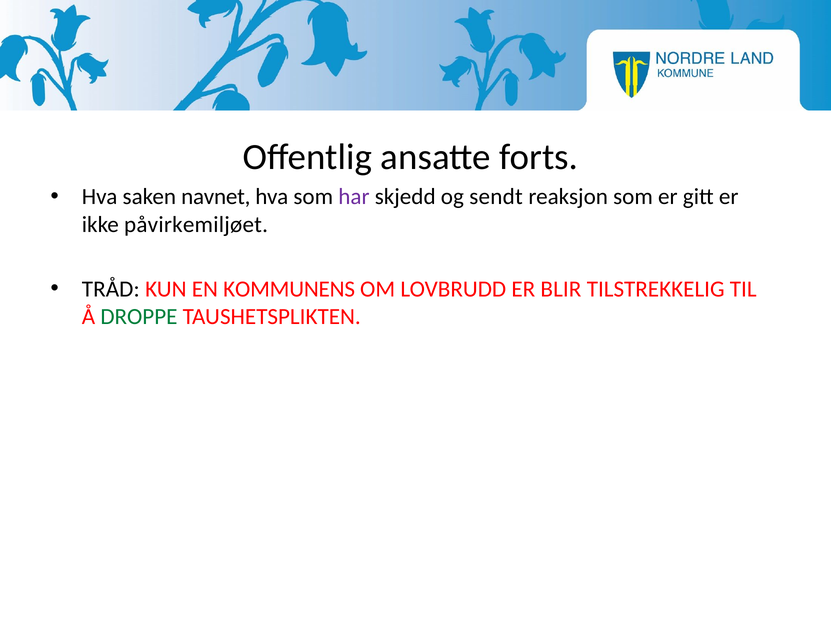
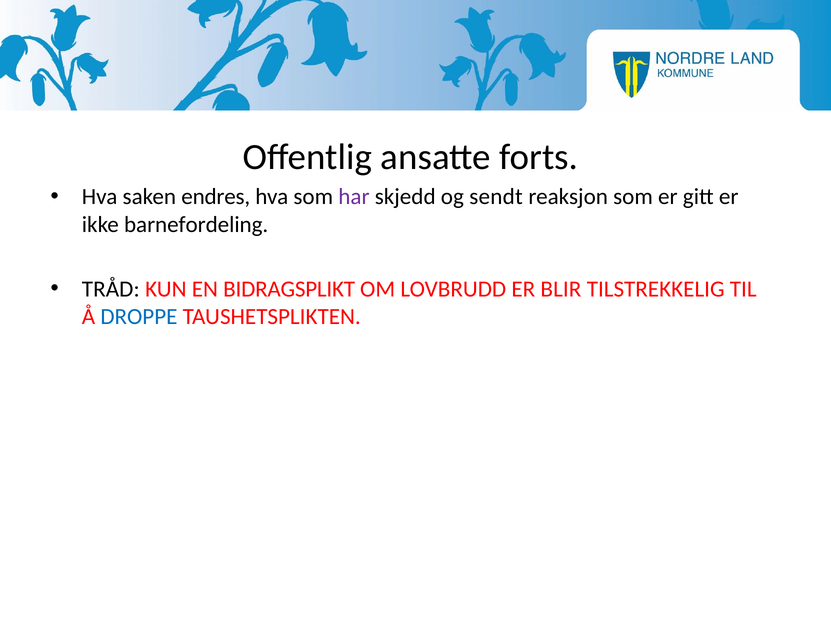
navnet: navnet -> endres
påvirkemiljøet: påvirkemiljøet -> barnefordeling
KOMMUNENS: KOMMUNENS -> BIDRAGSPLIKT
DROPPE colour: green -> blue
